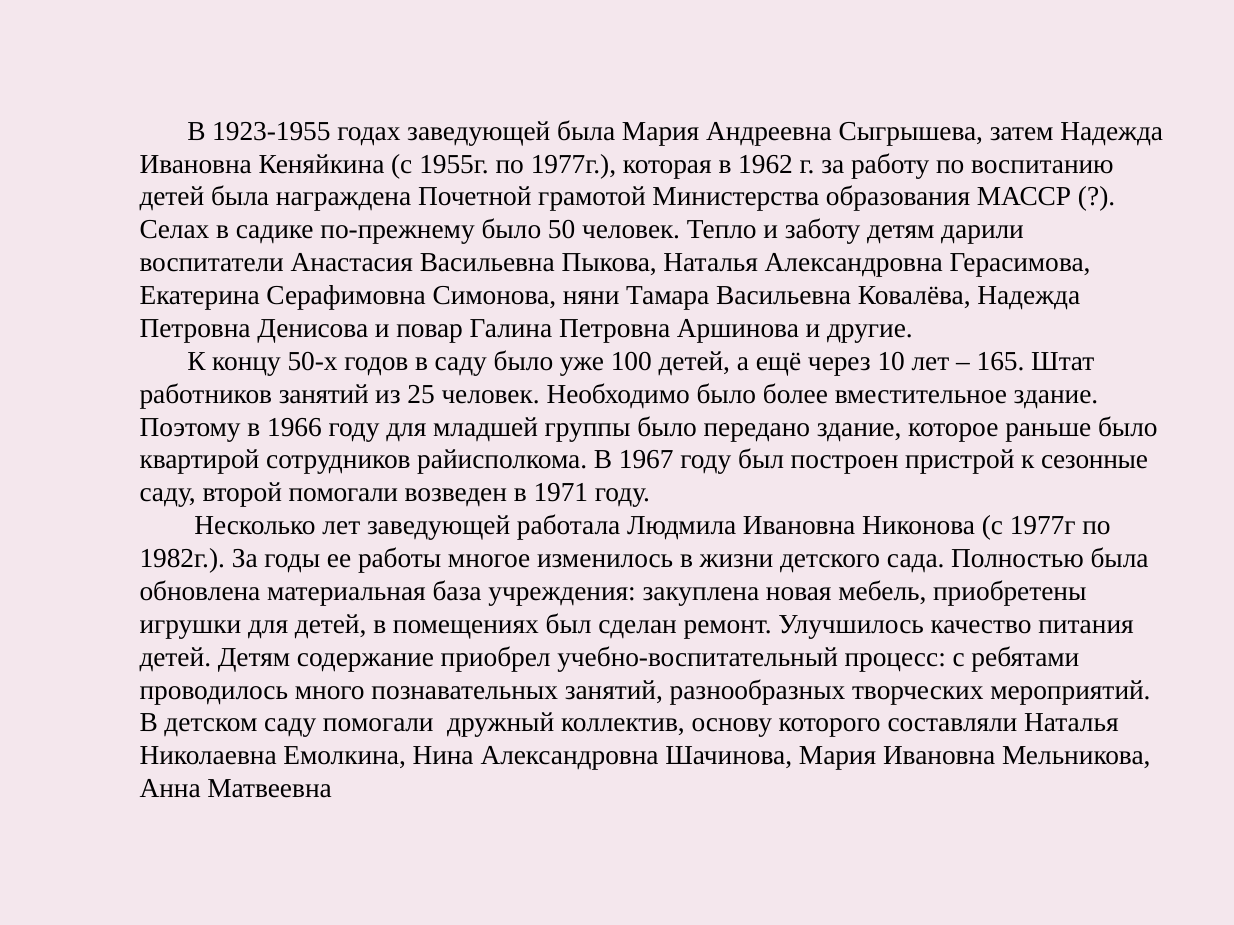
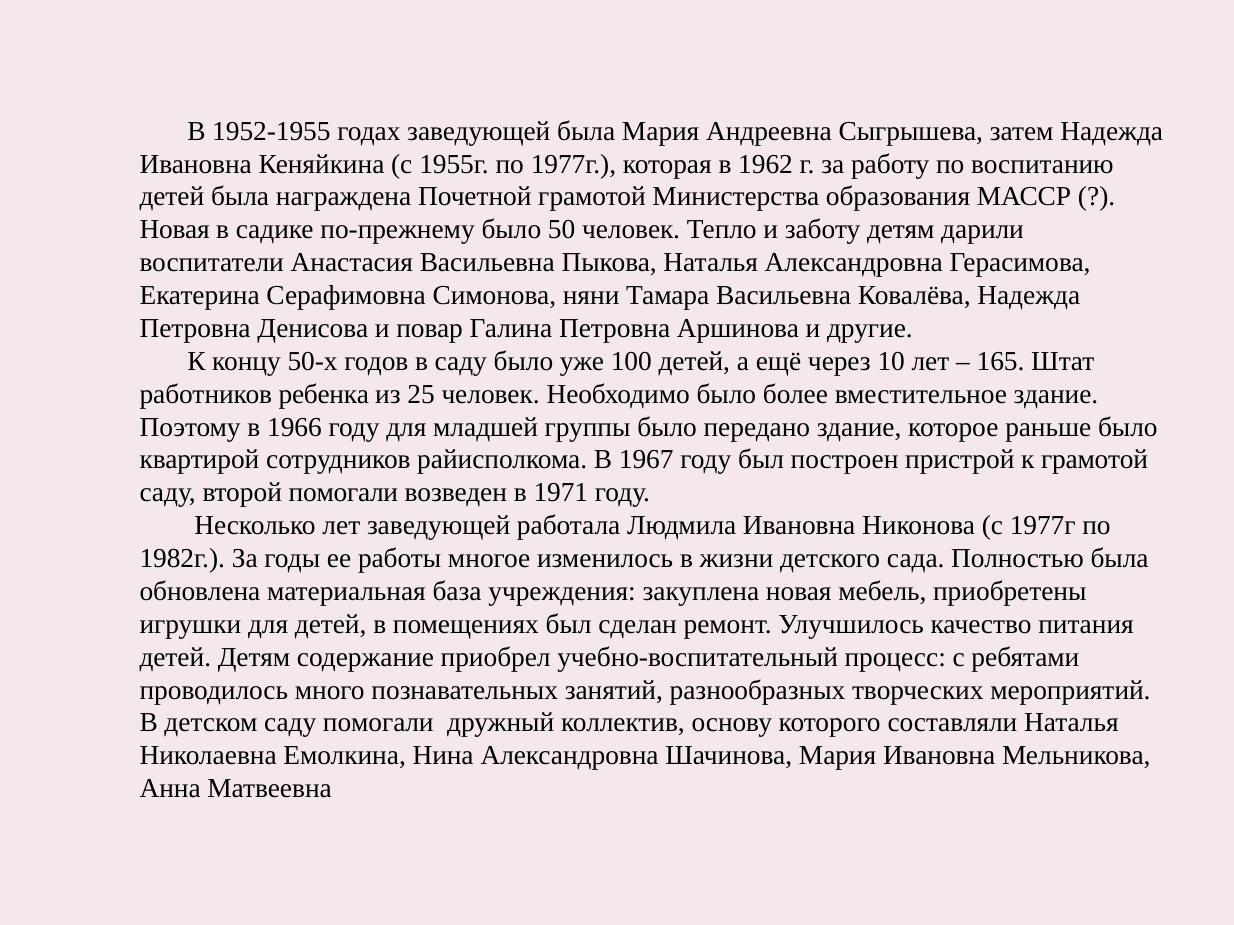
1923-1955: 1923-1955 -> 1952-1955
Селах at (175, 230): Селах -> Новая
работников занятий: занятий -> ребенка
к сезонные: сезонные -> грамотой
